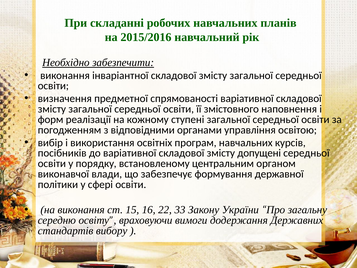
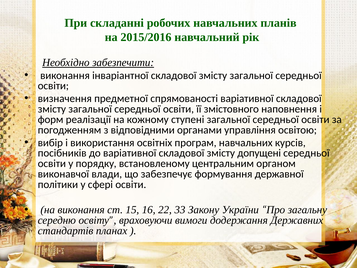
вибору: вибору -> планах
